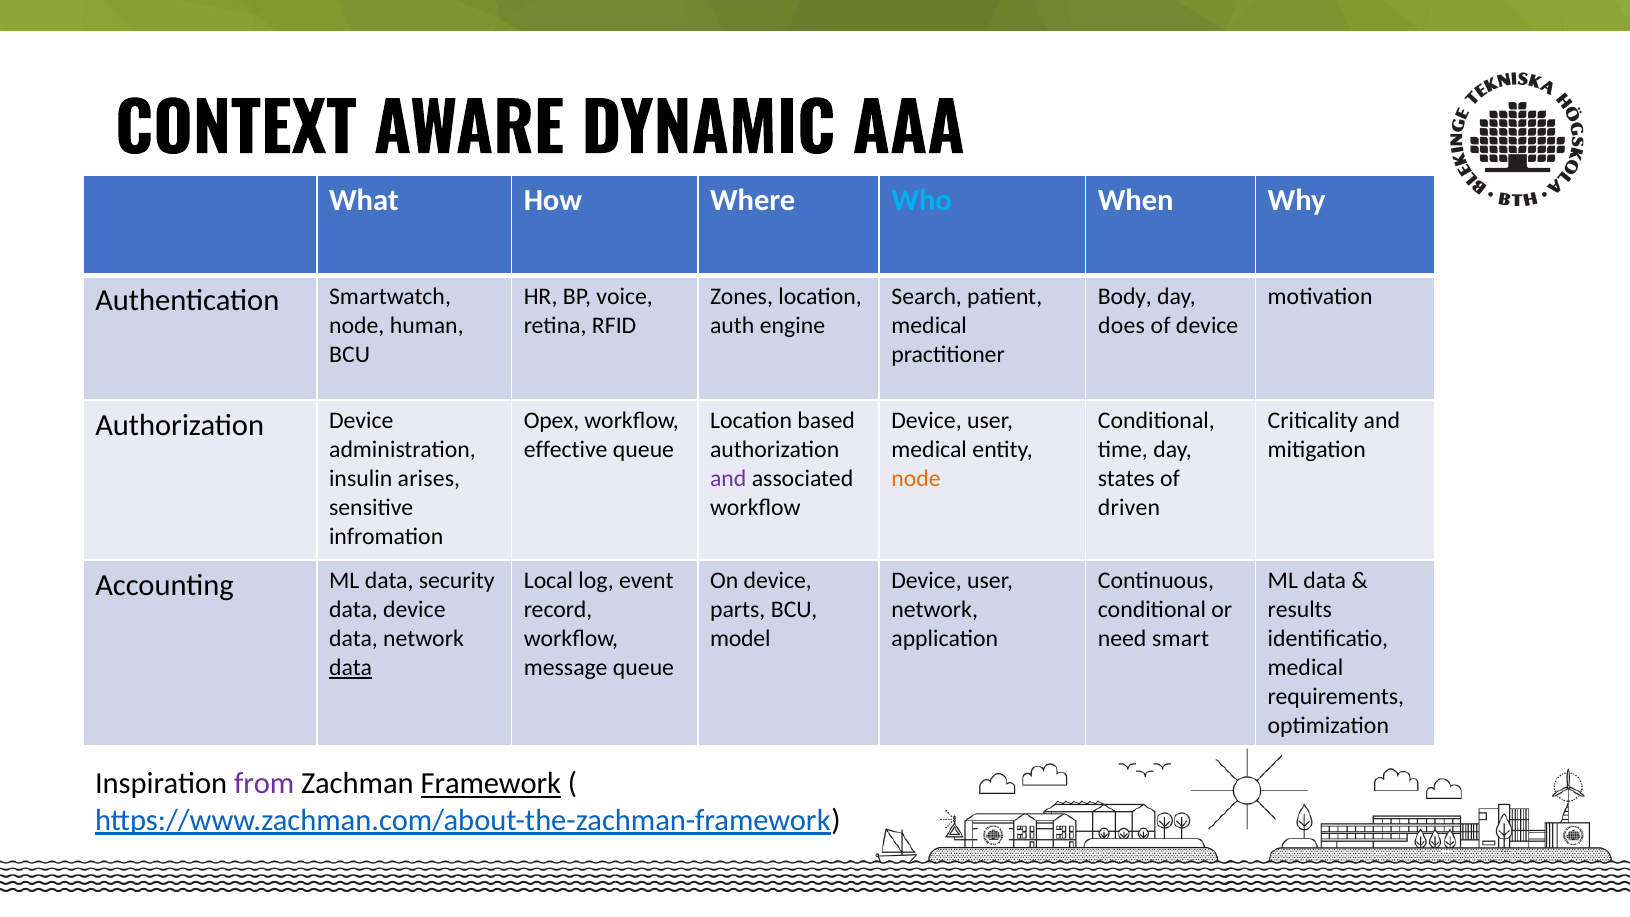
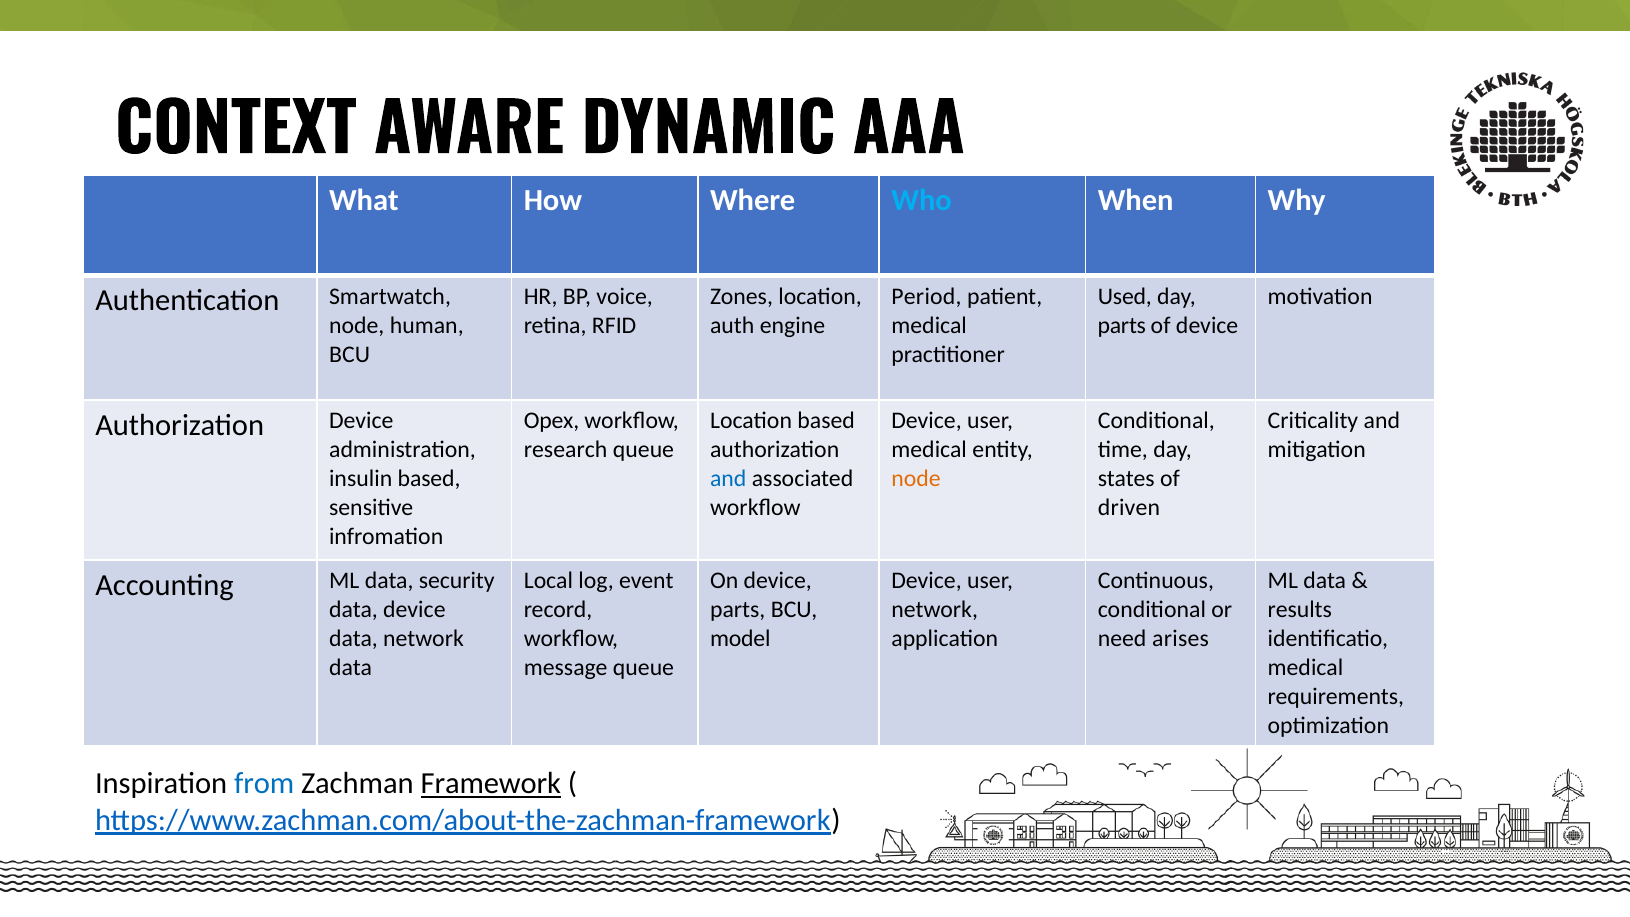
Search: Search -> Period
Body: Body -> Used
does at (1122, 325): does -> parts
effective: effective -> research
insulin arises: arises -> based
and at (728, 479) colour: purple -> blue
smart: smart -> arises
data at (351, 668) underline: present -> none
from colour: purple -> blue
